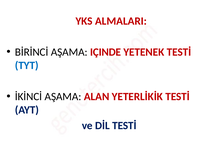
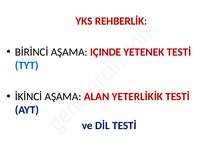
ALMALARI: ALMALARI -> REHBERLİK
